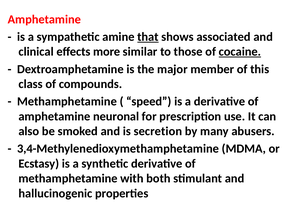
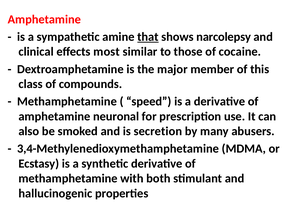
associated: associated -> narcolepsy
more: more -> most
cocaine underline: present -> none
